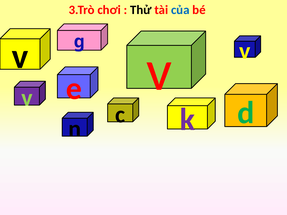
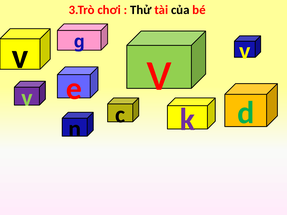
của colour: blue -> black
